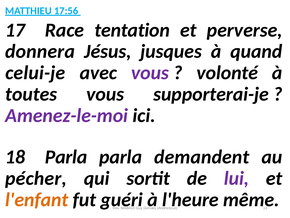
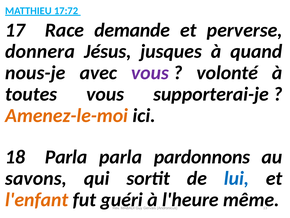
17:56: 17:56 -> 17:72
tentation: tentation -> demande
celui-je: celui-je -> nous-je
Amenez-le-moi colour: purple -> orange
demandent: demandent -> pardonnons
pécher: pécher -> savons
lui colour: purple -> blue
